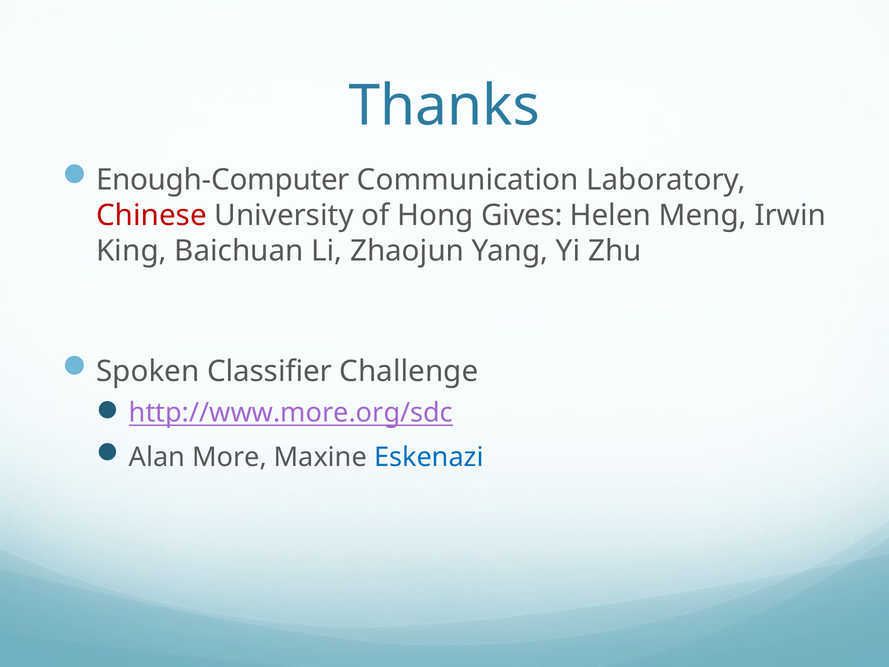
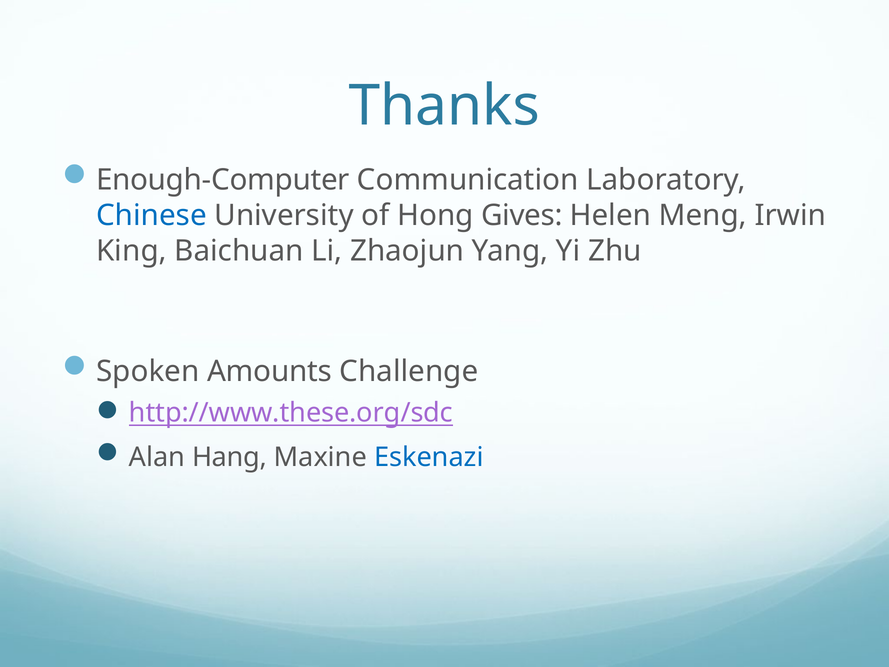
Chinese colour: red -> blue
Classifier: Classifier -> Amounts
http://www.more.org/sdc: http://www.more.org/sdc -> http://www.these.org/sdc
More: More -> Hang
